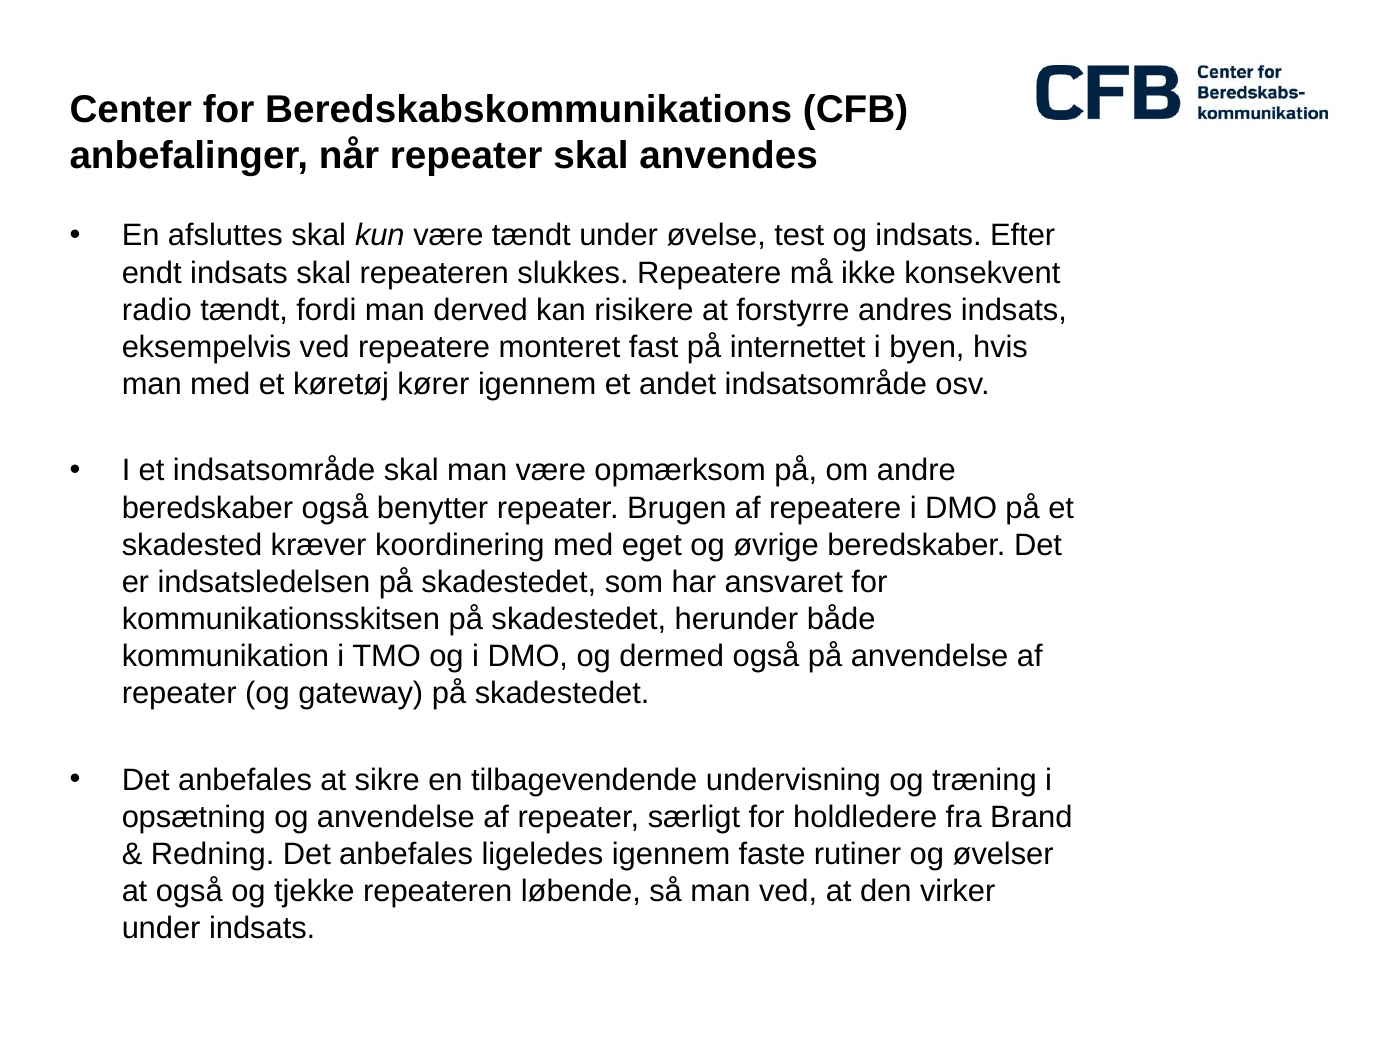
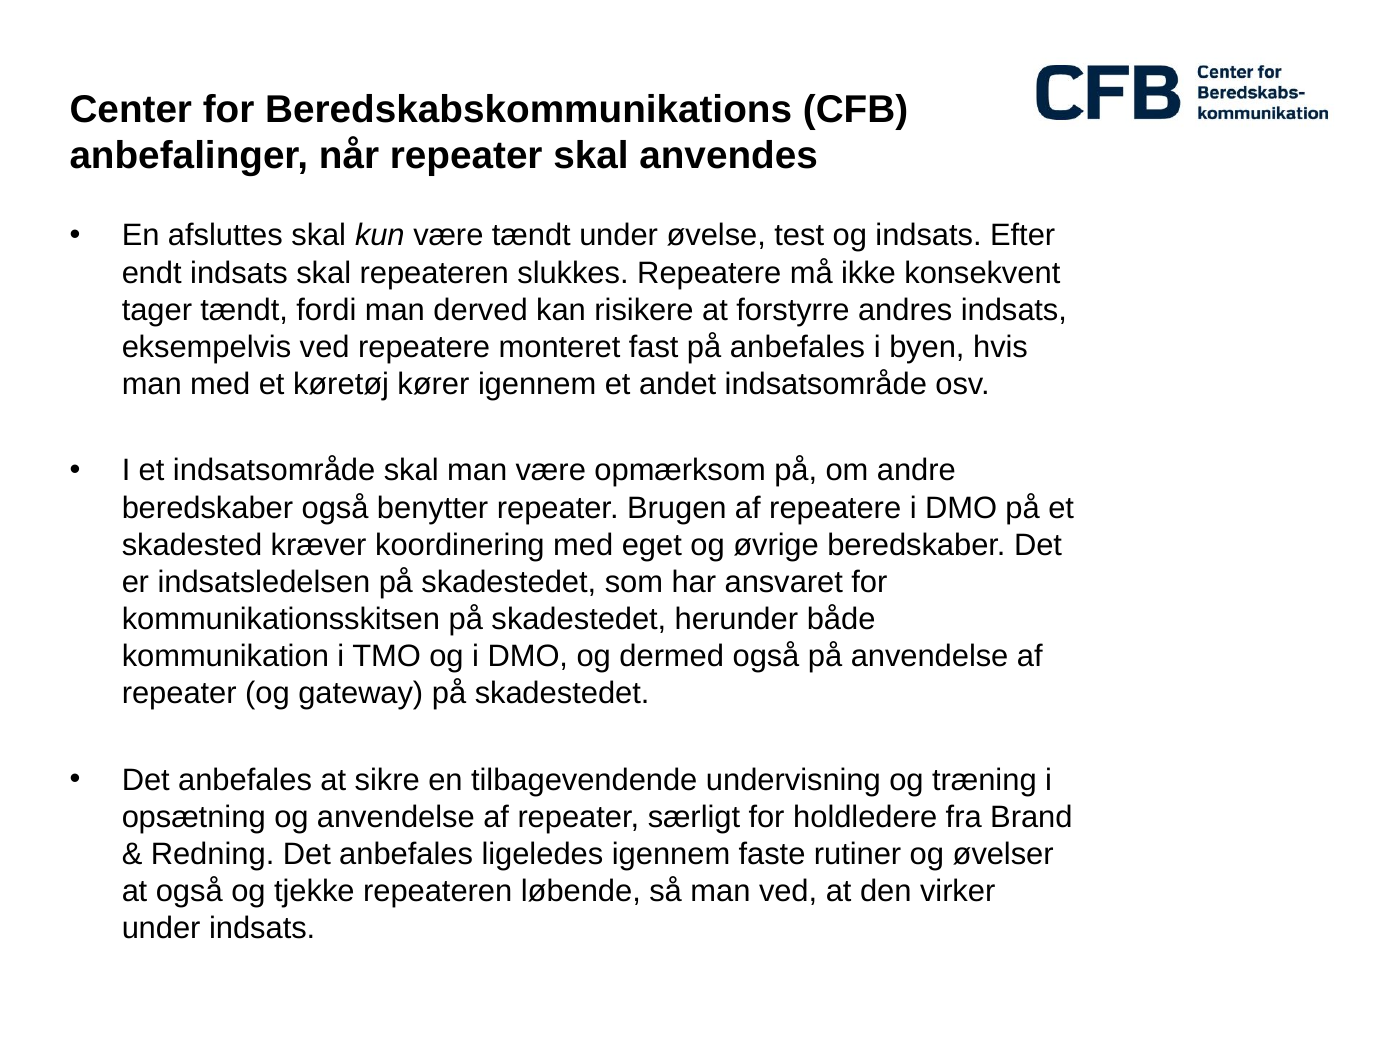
radio: radio -> tager
på internettet: internettet -> anbefales
